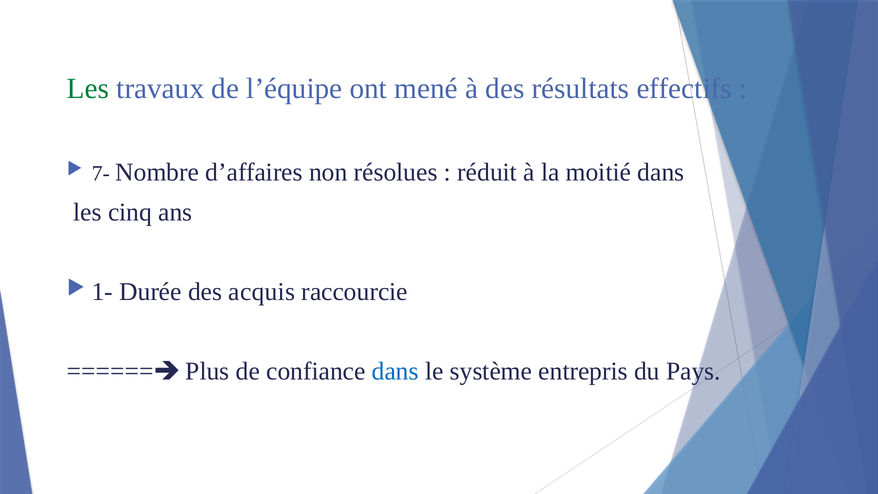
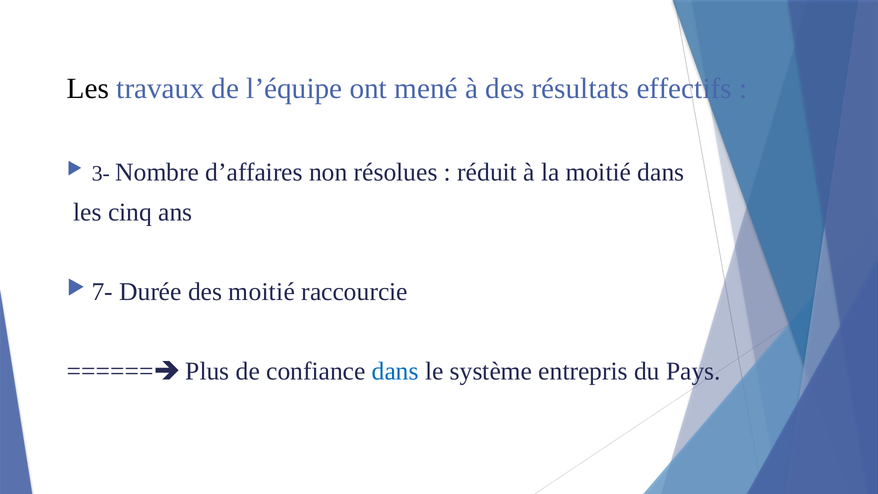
Les at (88, 88) colour: green -> black
7-: 7- -> 3-
1-: 1- -> 7-
des acquis: acquis -> moitié
